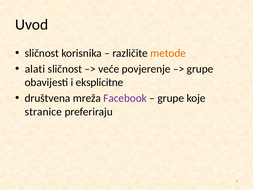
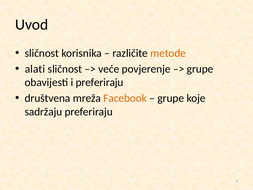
i eksplicitne: eksplicitne -> preferiraju
Facebook colour: purple -> orange
stranice: stranice -> sadržaju
